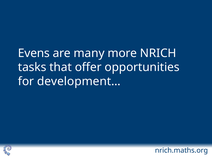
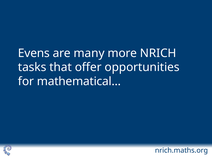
development…: development… -> mathematical…
